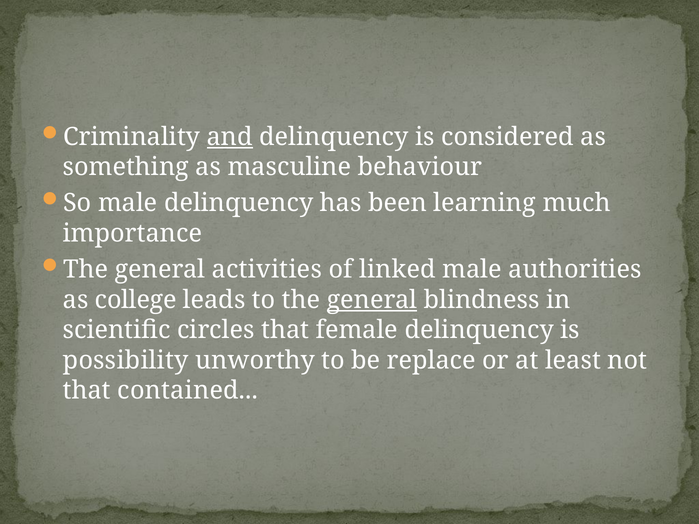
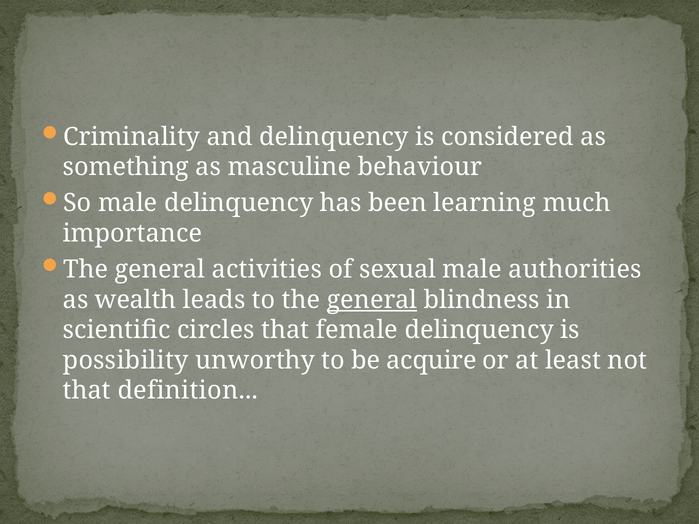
and underline: present -> none
linked: linked -> sexual
college: college -> wealth
replace: replace -> acquire
contained: contained -> definition
